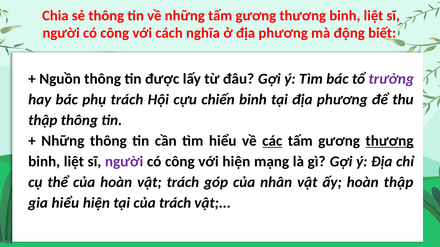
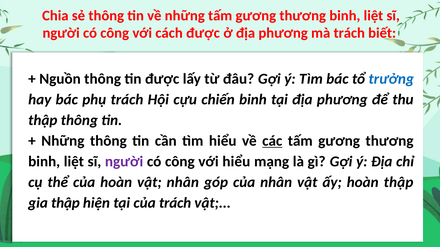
cách nghĩa: nghĩa -> được
mà động: động -> trách
trưởng colour: purple -> blue
thương at (390, 141) underline: present -> none
với hiện: hiện -> hiểu
vật trách: trách -> nhân
gia hiểu: hiểu -> thập
